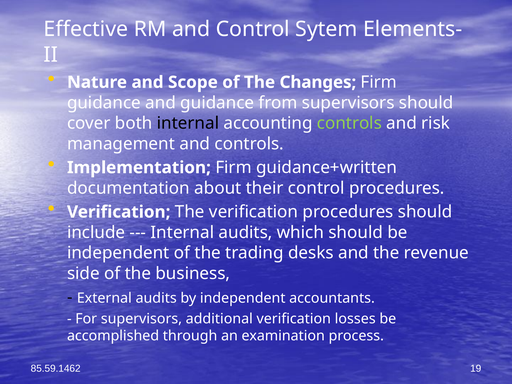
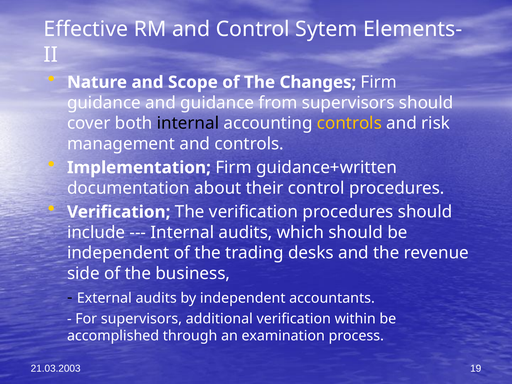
controls at (349, 123) colour: light green -> yellow
losses: losses -> within
85.59.1462: 85.59.1462 -> 21.03.2003
